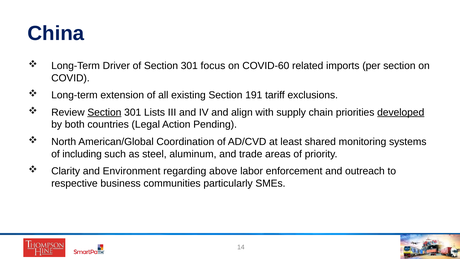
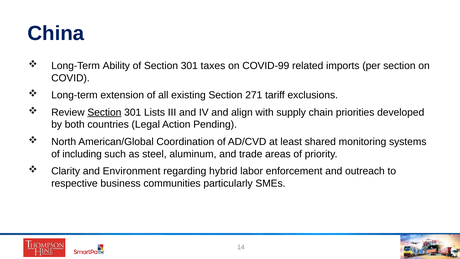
Driver: Driver -> Ability
focus: focus -> taxes
COVID-60: COVID-60 -> COVID-99
191: 191 -> 271
developed underline: present -> none
above: above -> hybrid
